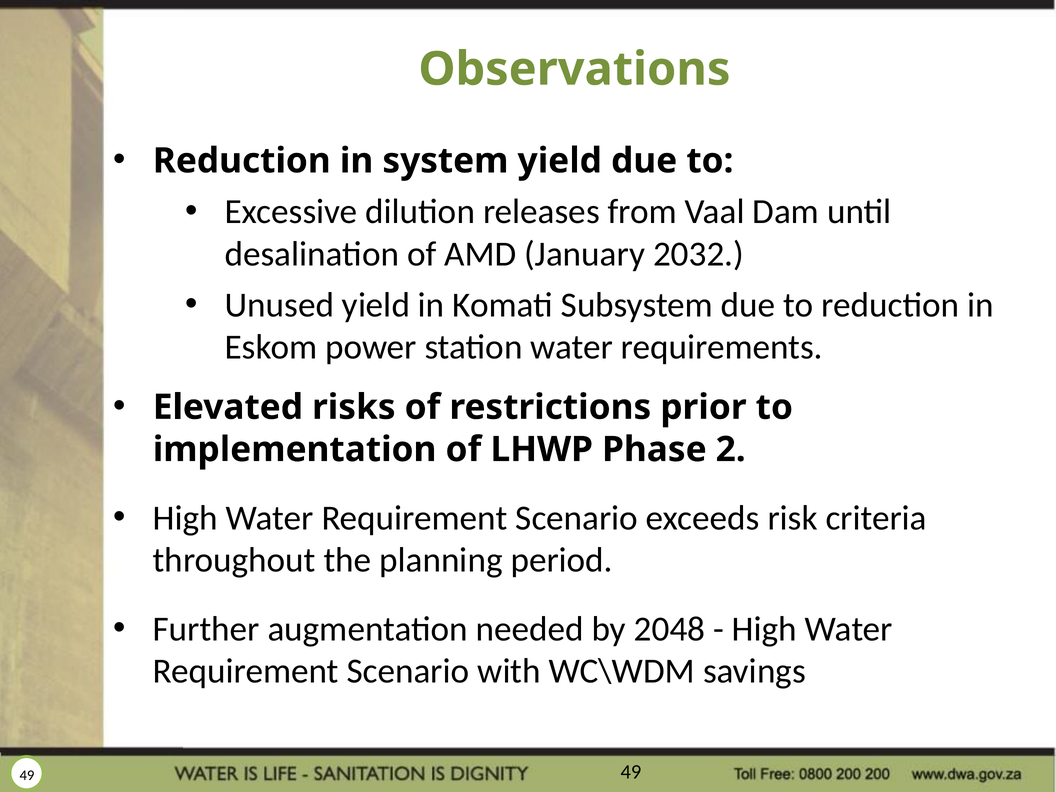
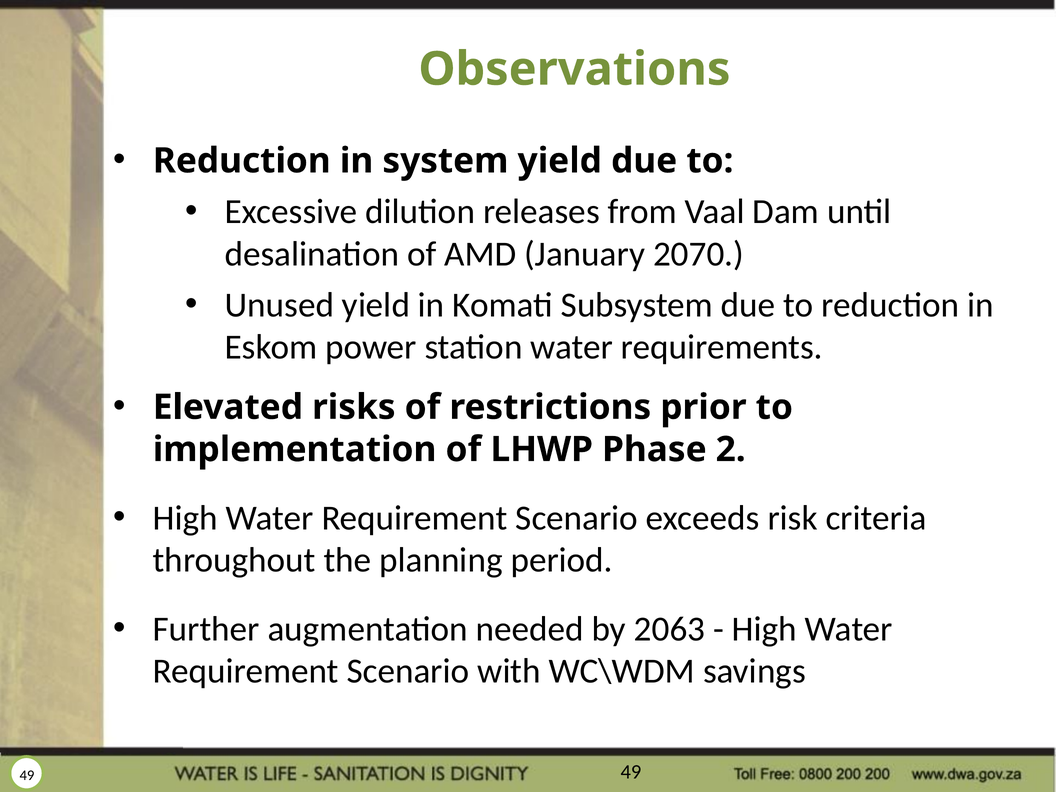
2032: 2032 -> 2070
2048: 2048 -> 2063
